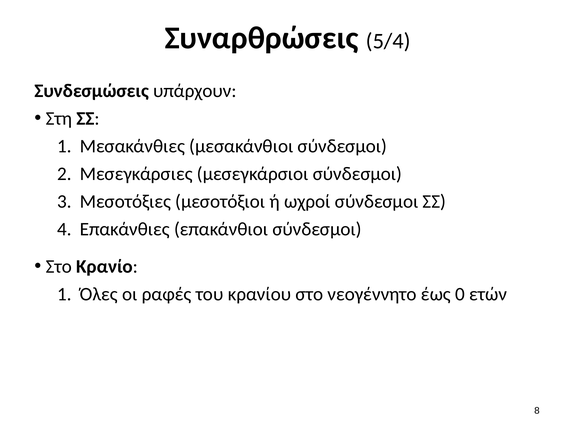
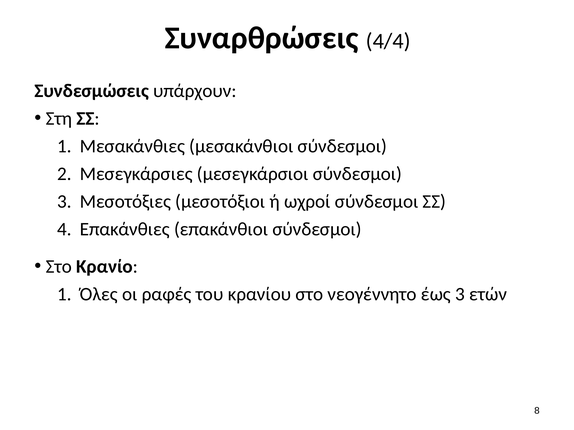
5/4: 5/4 -> 4/4
έως 0: 0 -> 3
